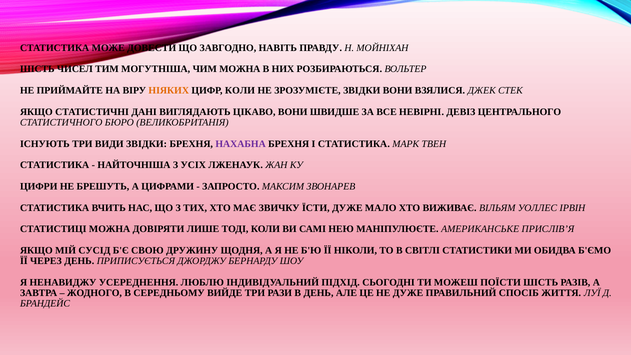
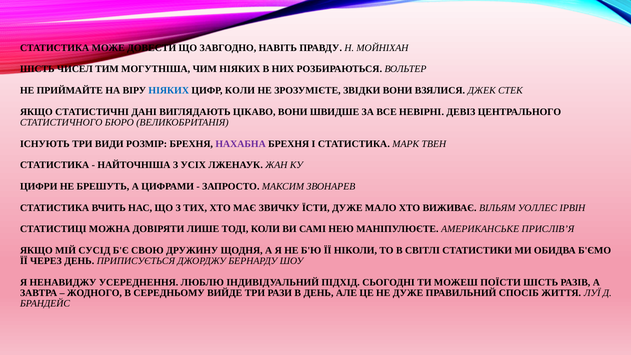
ЧИМ МОЖНА: МОЖНА -> НІЯКИХ
НІЯКИХ at (169, 91) colour: orange -> blue
ВИДИ ЗВІДКИ: ЗВІДКИ -> РОЗМІР
